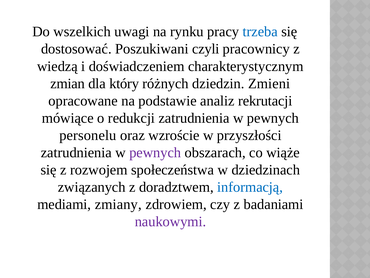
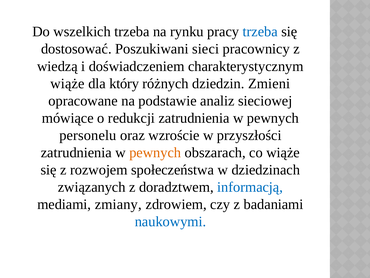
wszelkich uwagi: uwagi -> trzeba
czyli: czyli -> sieci
zmian at (68, 83): zmian -> wiąże
rekrutacji: rekrutacji -> sieciowej
pewnych at (155, 152) colour: purple -> orange
naukowymi colour: purple -> blue
